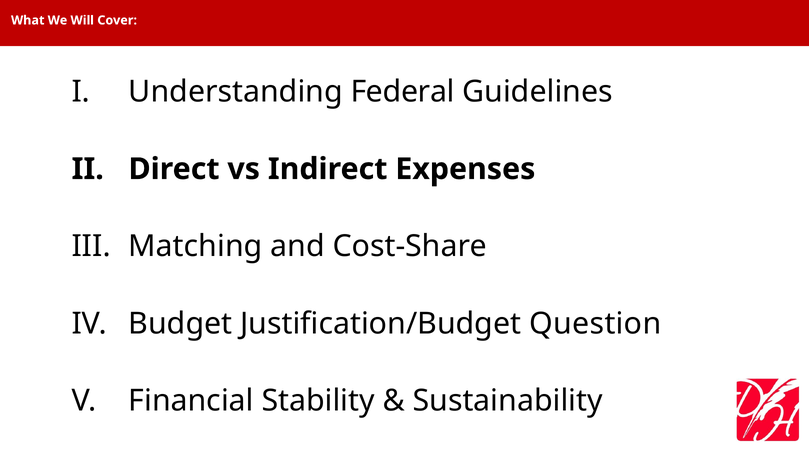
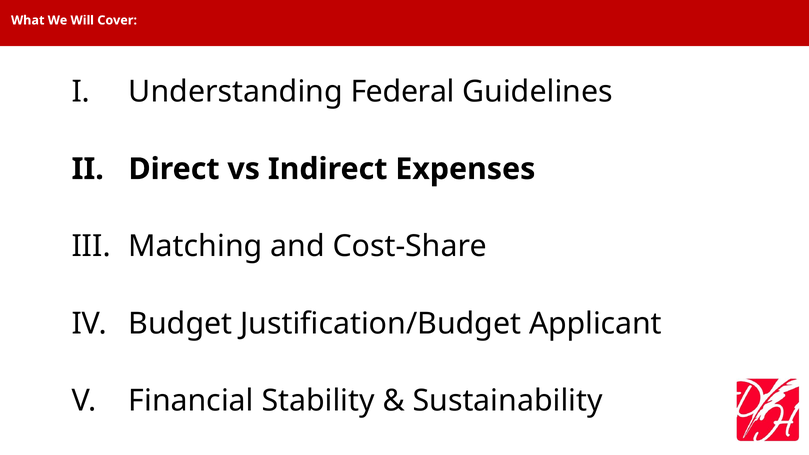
Question: Question -> Applicant
